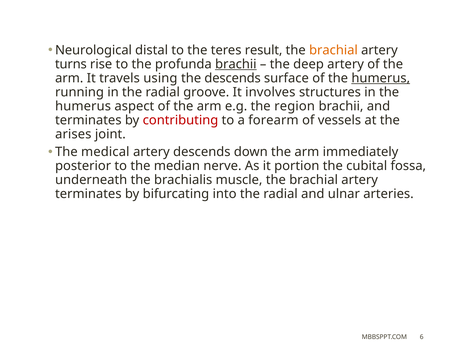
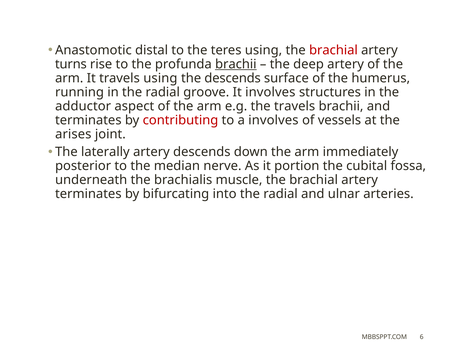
Neurological: Neurological -> Anastomotic
teres result: result -> using
brachial at (333, 50) colour: orange -> red
humerus at (381, 78) underline: present -> none
humerus at (83, 106): humerus -> adductor
the region: region -> travels
a forearm: forearm -> involves
medical: medical -> laterally
